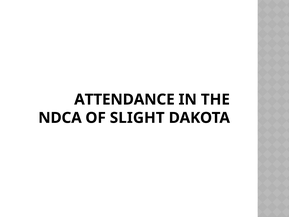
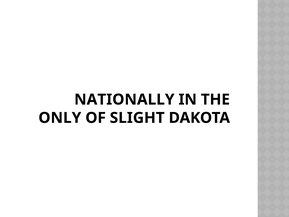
ATTENDANCE: ATTENDANCE -> NATIONALLY
NDCA: NDCA -> ONLY
